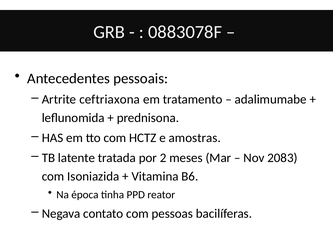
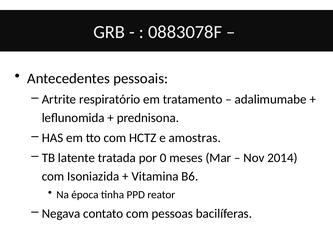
ceftriaxona: ceftriaxona -> respiratório
2: 2 -> 0
2083: 2083 -> 2014
